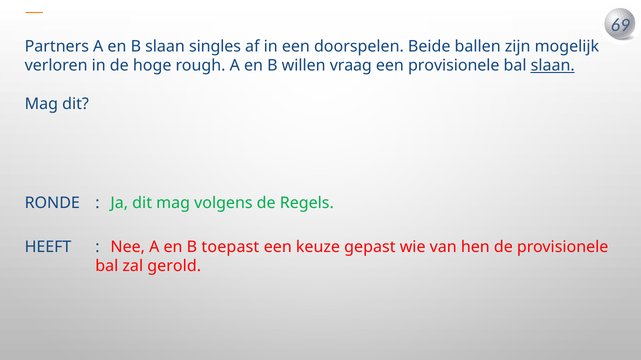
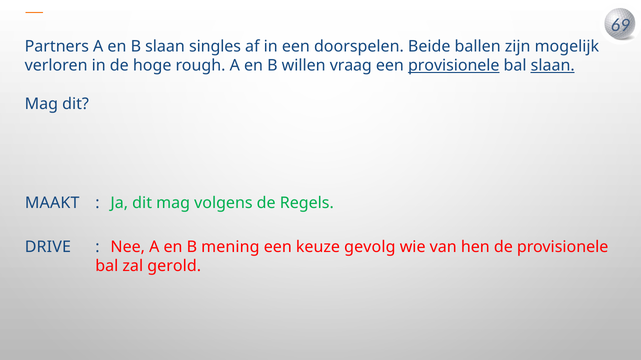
provisionele at (454, 66) underline: none -> present
RONDE: RONDE -> MAAKT
HEEFT: HEEFT -> DRIVE
toepast: toepast -> mening
gepast: gepast -> gevolg
